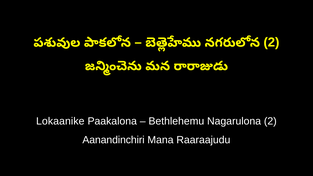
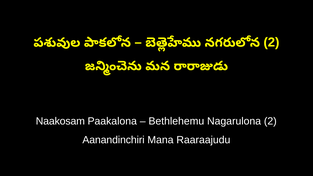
Lokaanike: Lokaanike -> Naakosam
